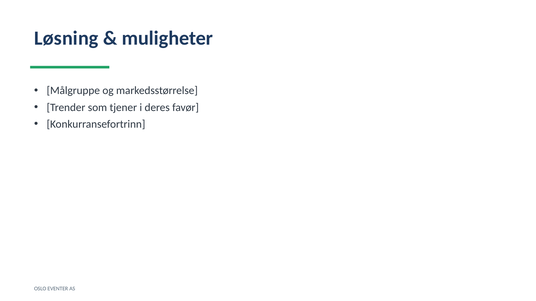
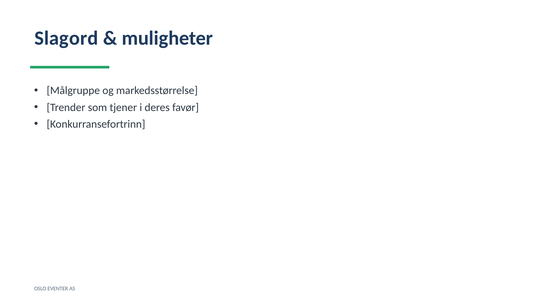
Løsning: Løsning -> Slagord
